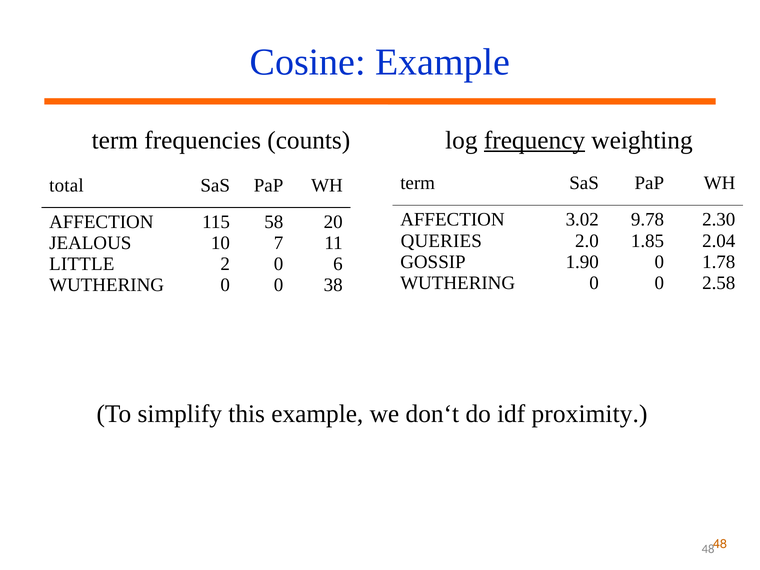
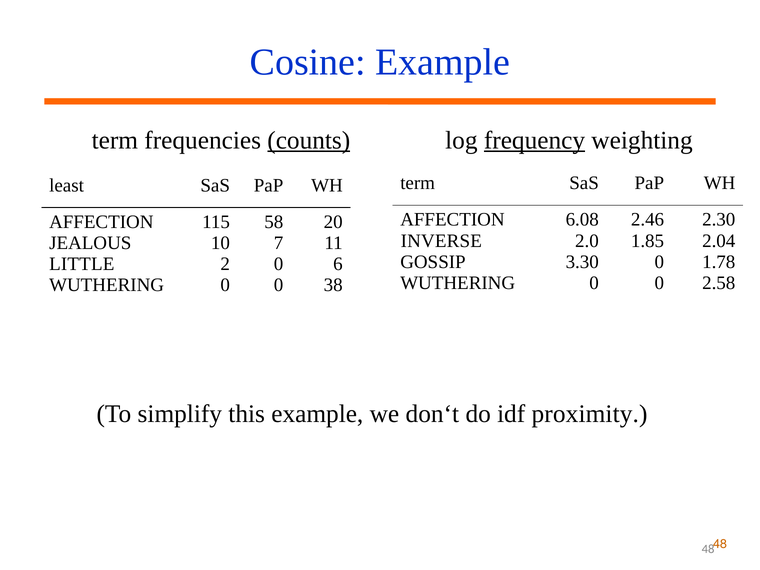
counts underline: none -> present
total: total -> least
3.02: 3.02 -> 6.08
9.78: 9.78 -> 2.46
QUERIES: QUERIES -> INVERSE
1.90: 1.90 -> 3.30
